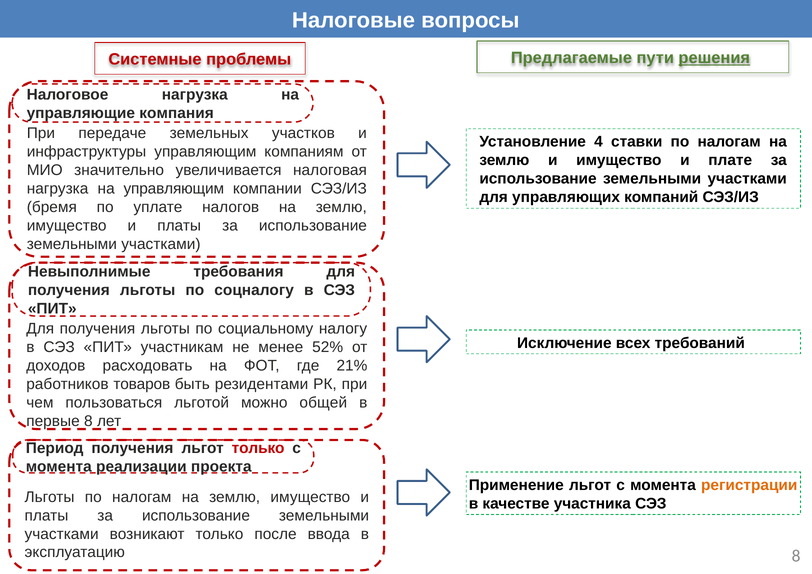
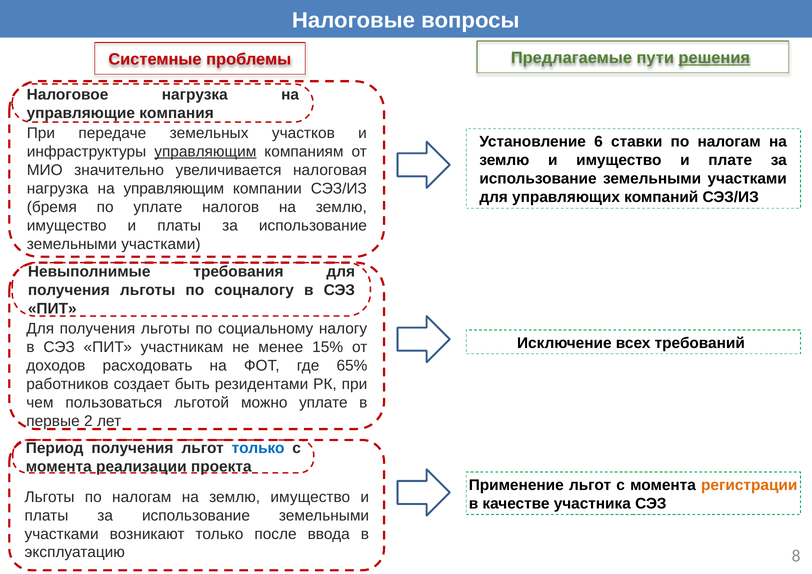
4: 4 -> 6
управляющим at (205, 152) underline: none -> present
52%: 52% -> 15%
21%: 21% -> 65%
товаров: товаров -> создает
можно общей: общей -> уплате
первые 8: 8 -> 2
только at (258, 448) colour: red -> blue
